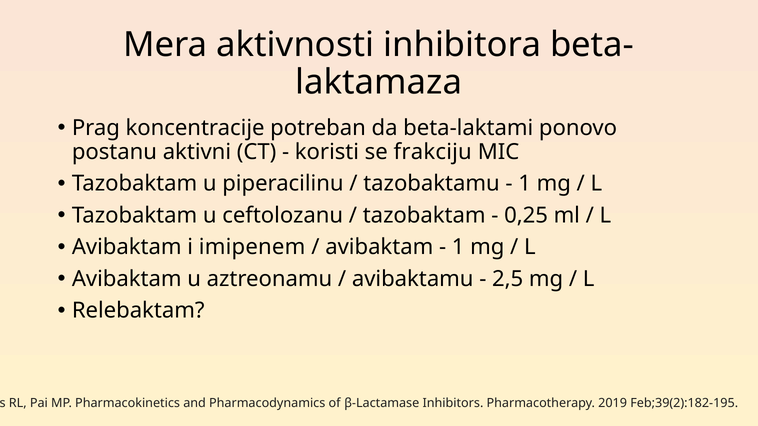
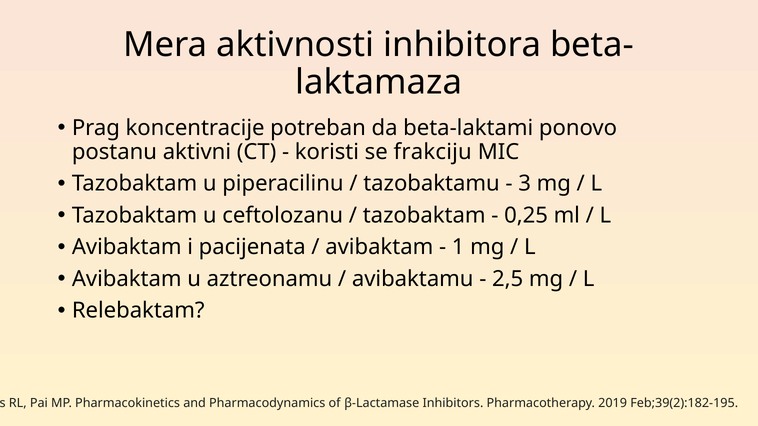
1 at (525, 184): 1 -> 3
imipenem: imipenem -> pacijenata
